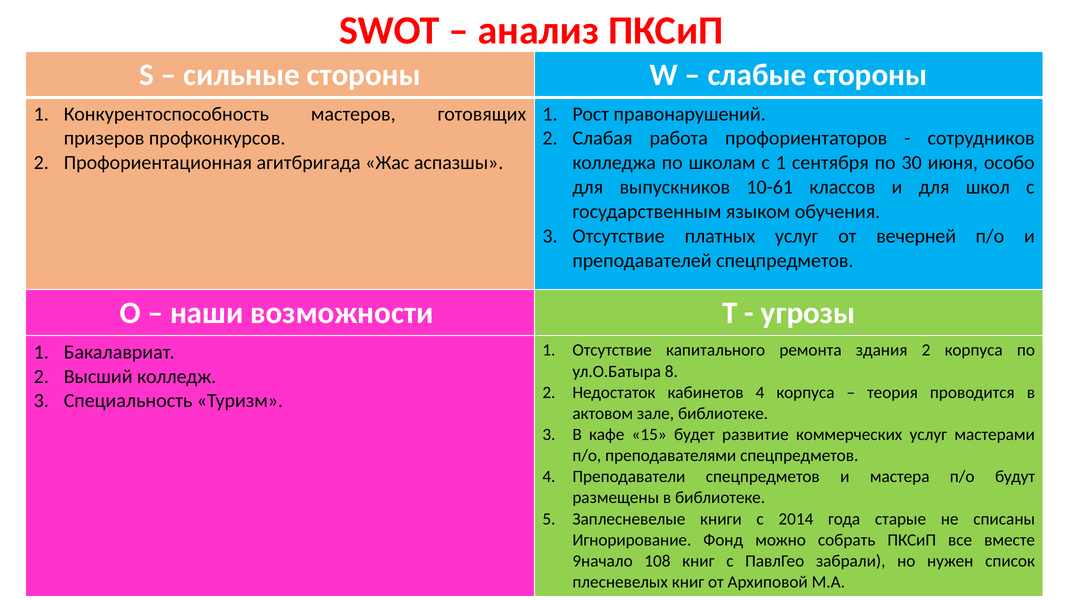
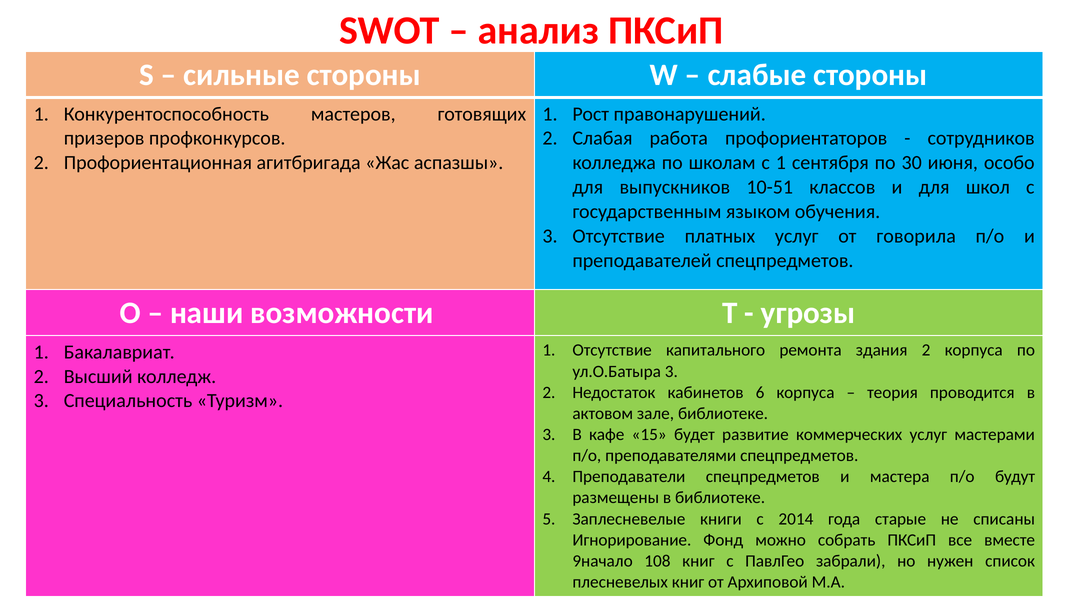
10-61: 10-61 -> 10-51
вечерней: вечерней -> говорила
ул.О.Батыра 8: 8 -> 3
кабинетов 4: 4 -> 6
